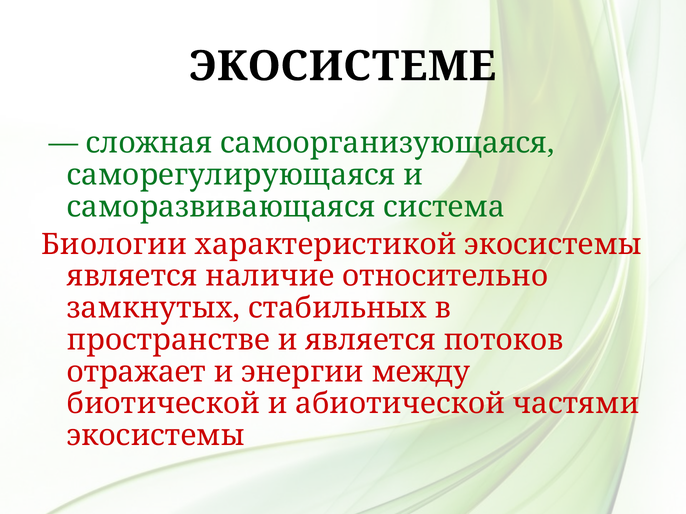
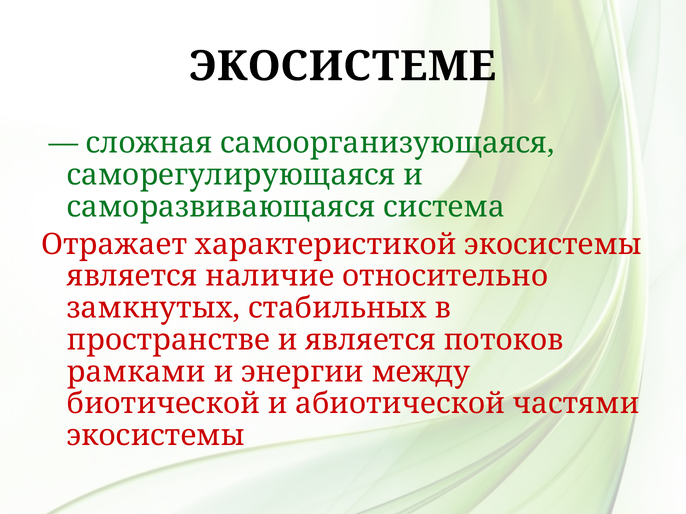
Биологии: Биологии -> Отражает
отражает: отражает -> рамками
